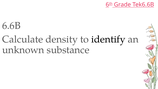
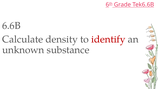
identify colour: black -> red
